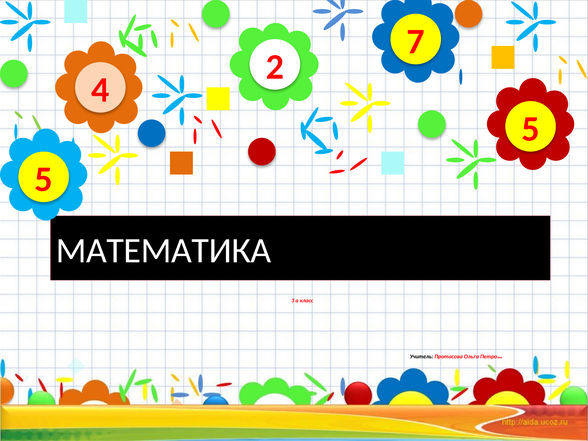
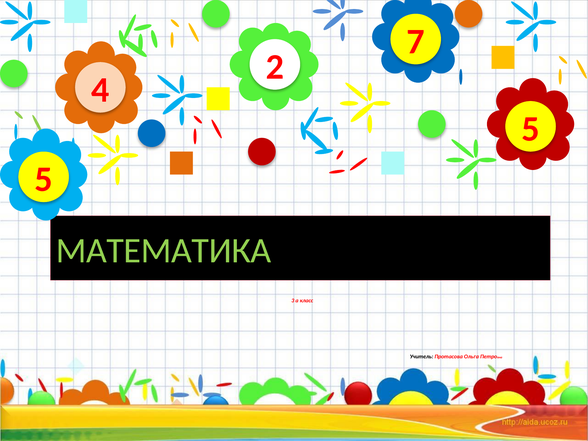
МАТЕМАТИКА colour: white -> light green
